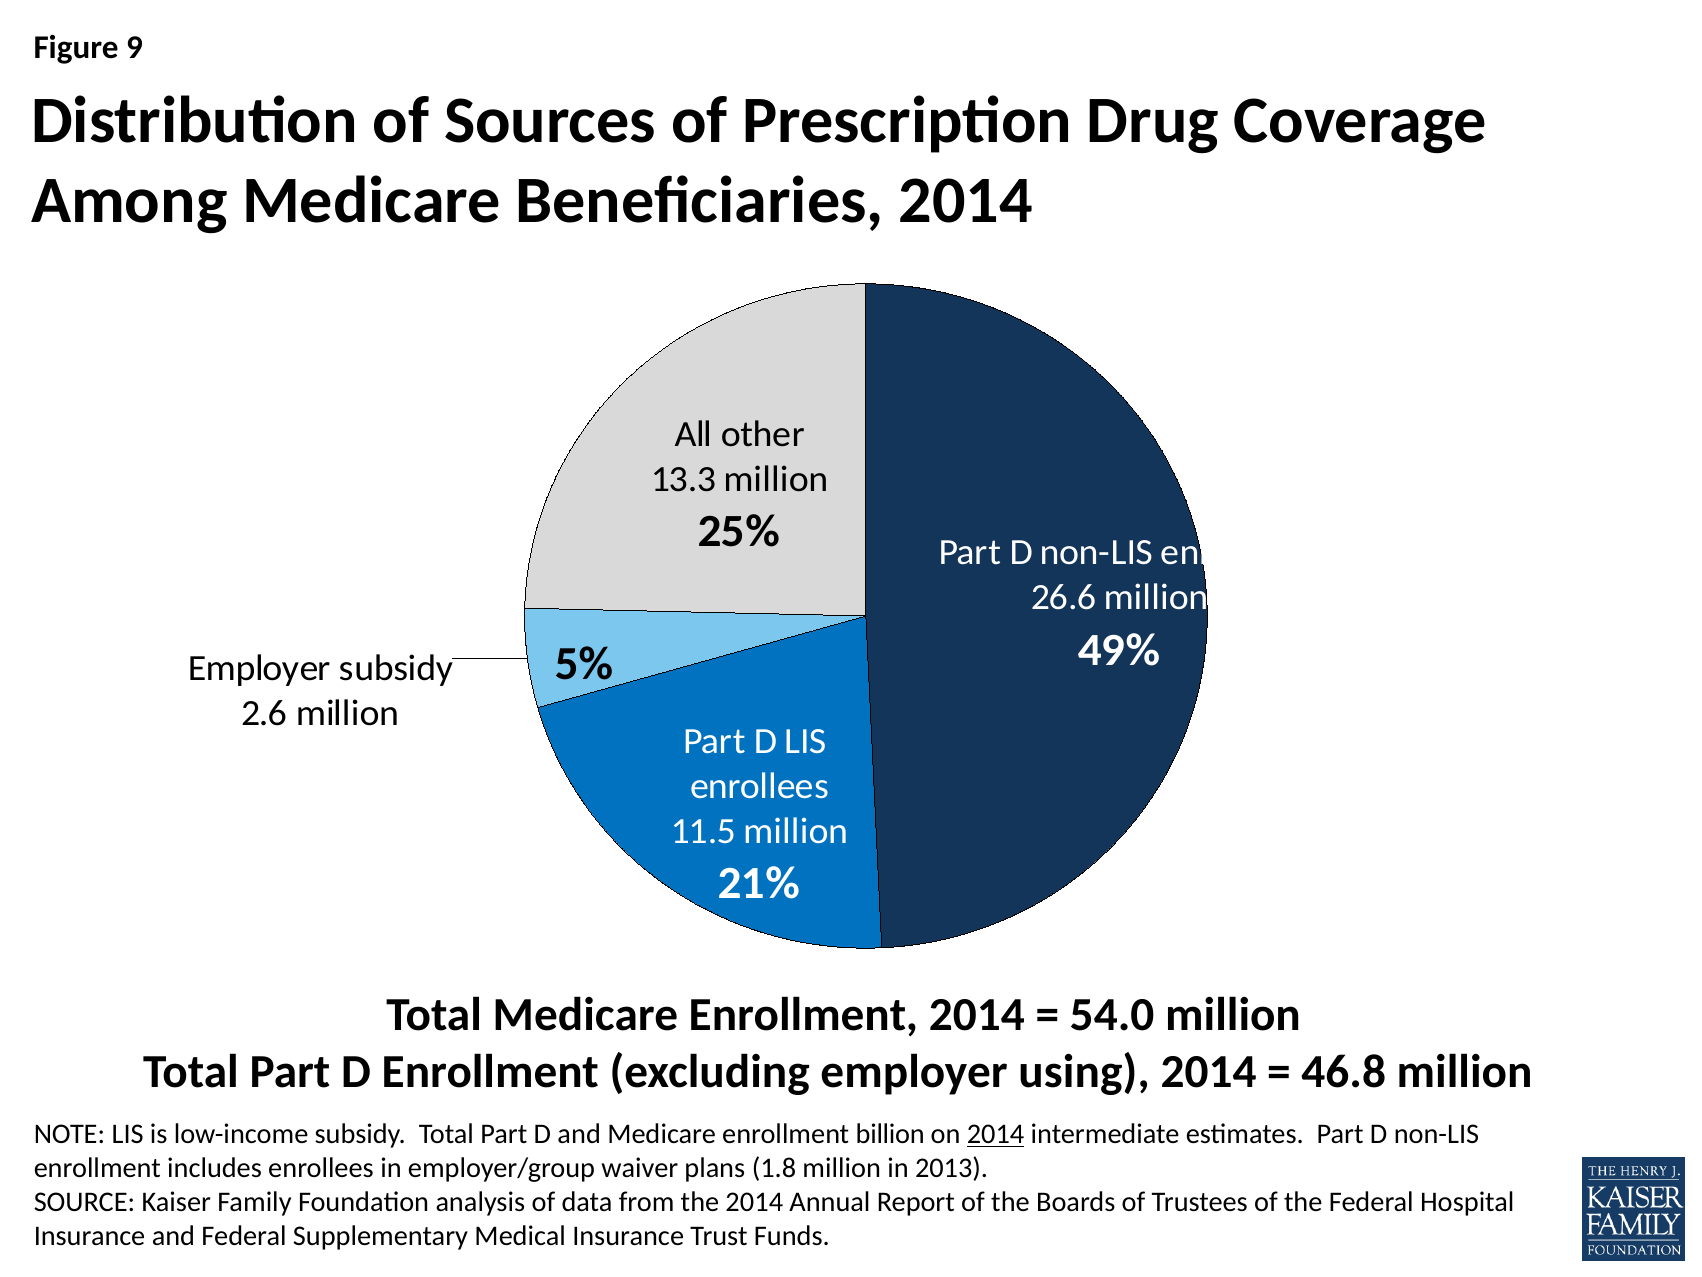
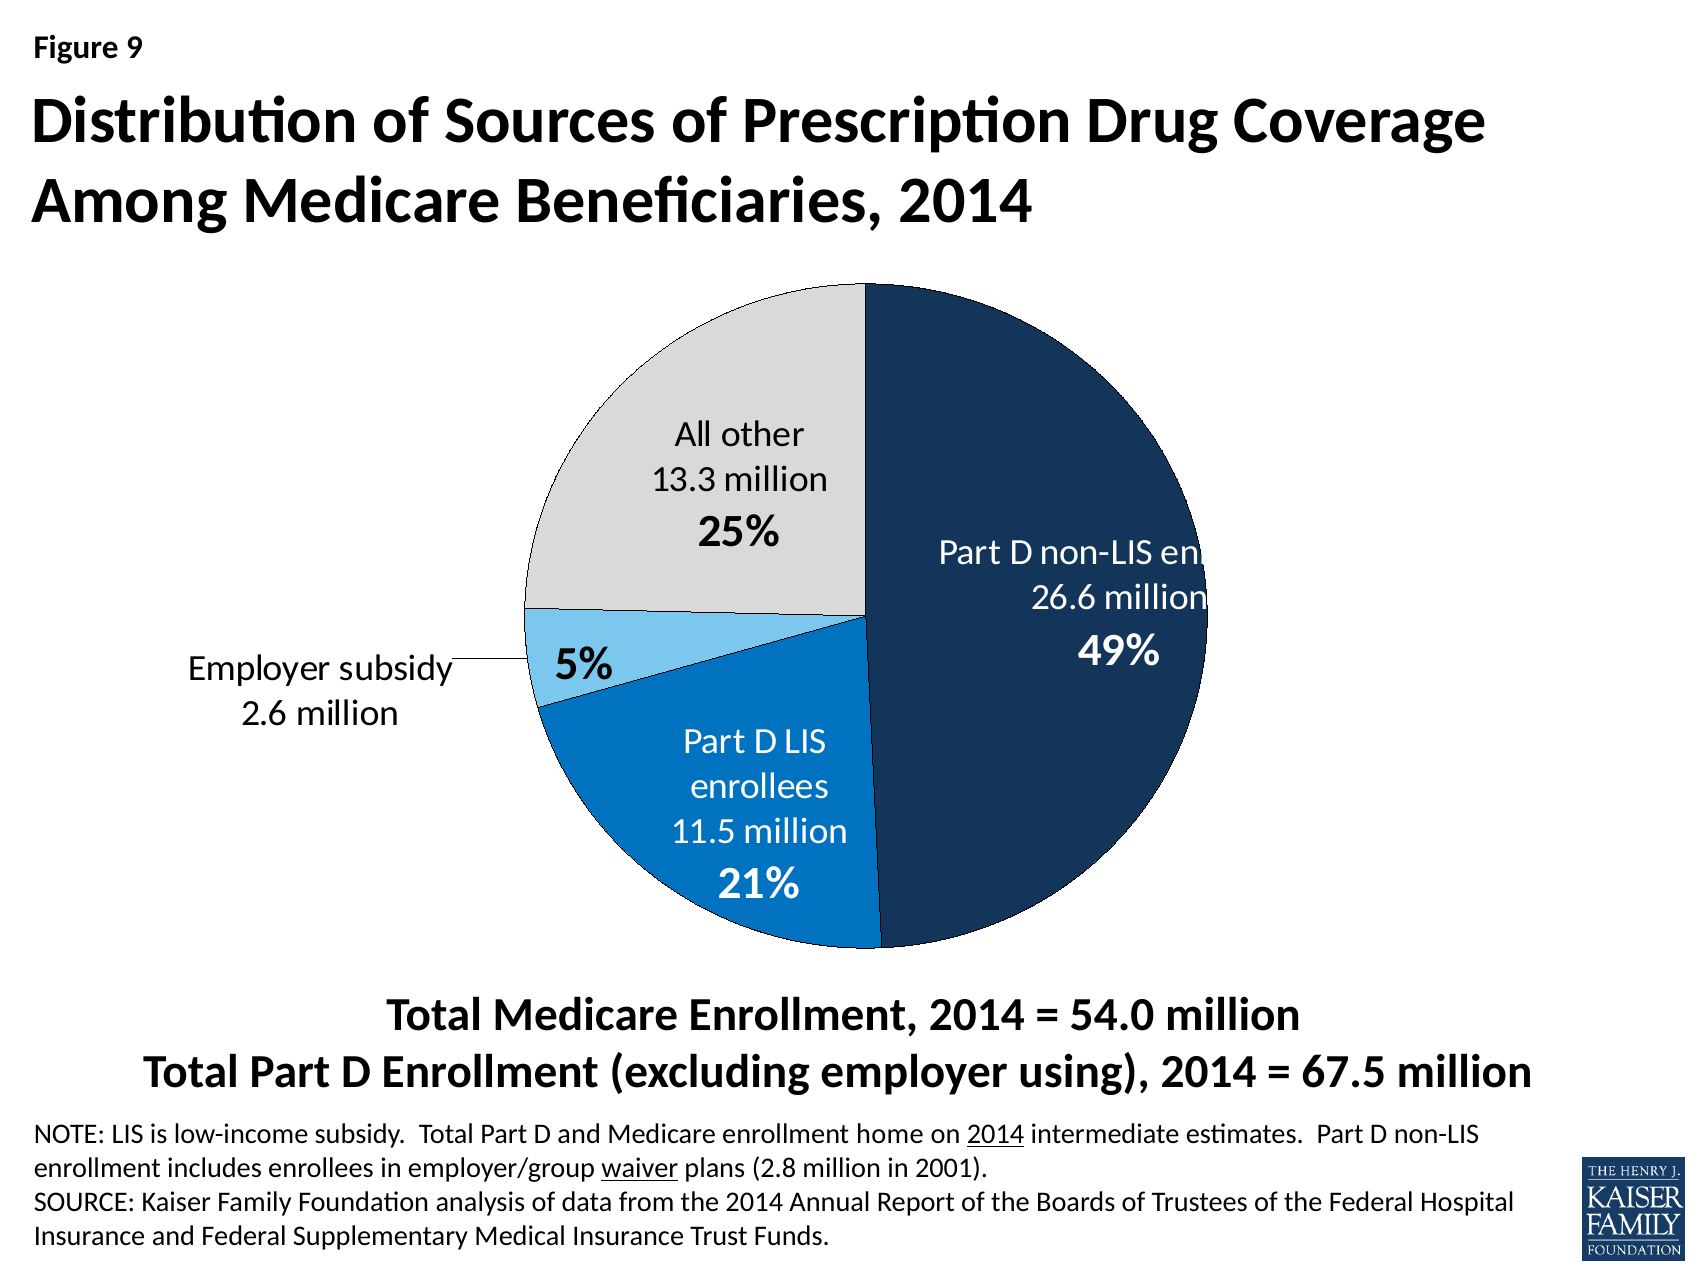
46.8: 46.8 -> 67.5
billion: billion -> home
waiver underline: none -> present
1.8: 1.8 -> 2.8
2013: 2013 -> 2001
